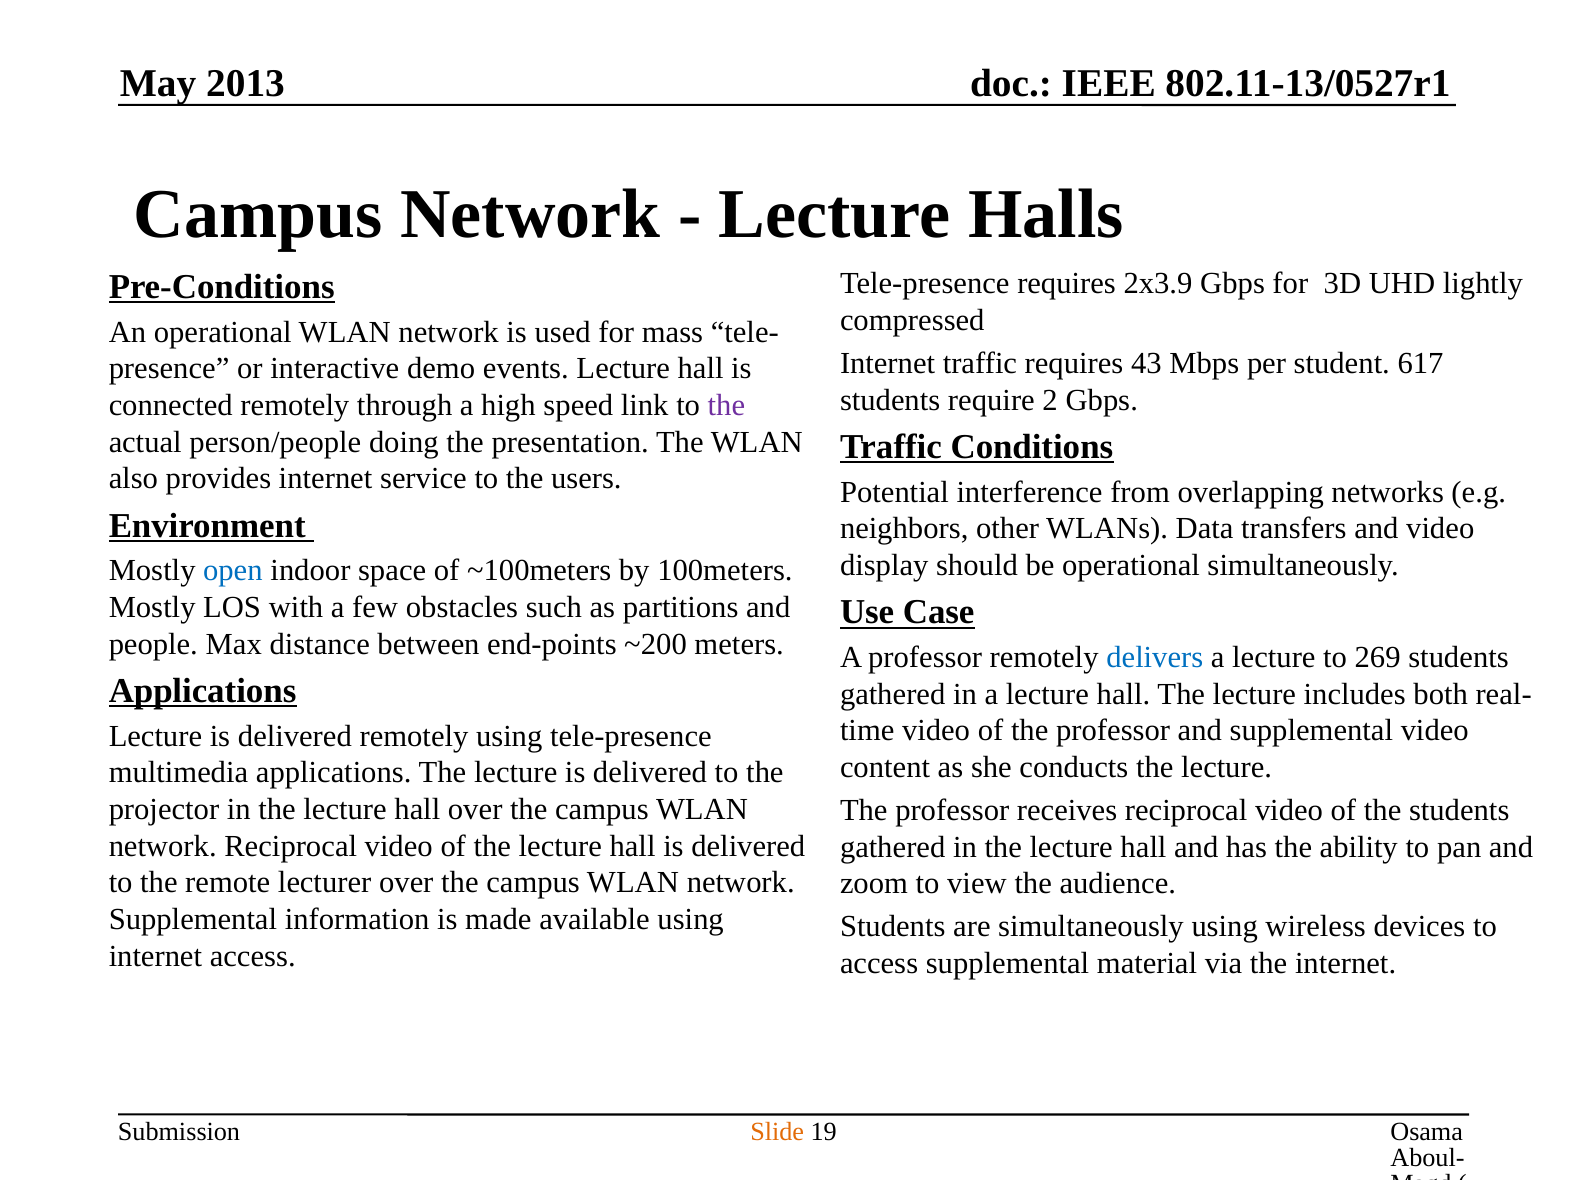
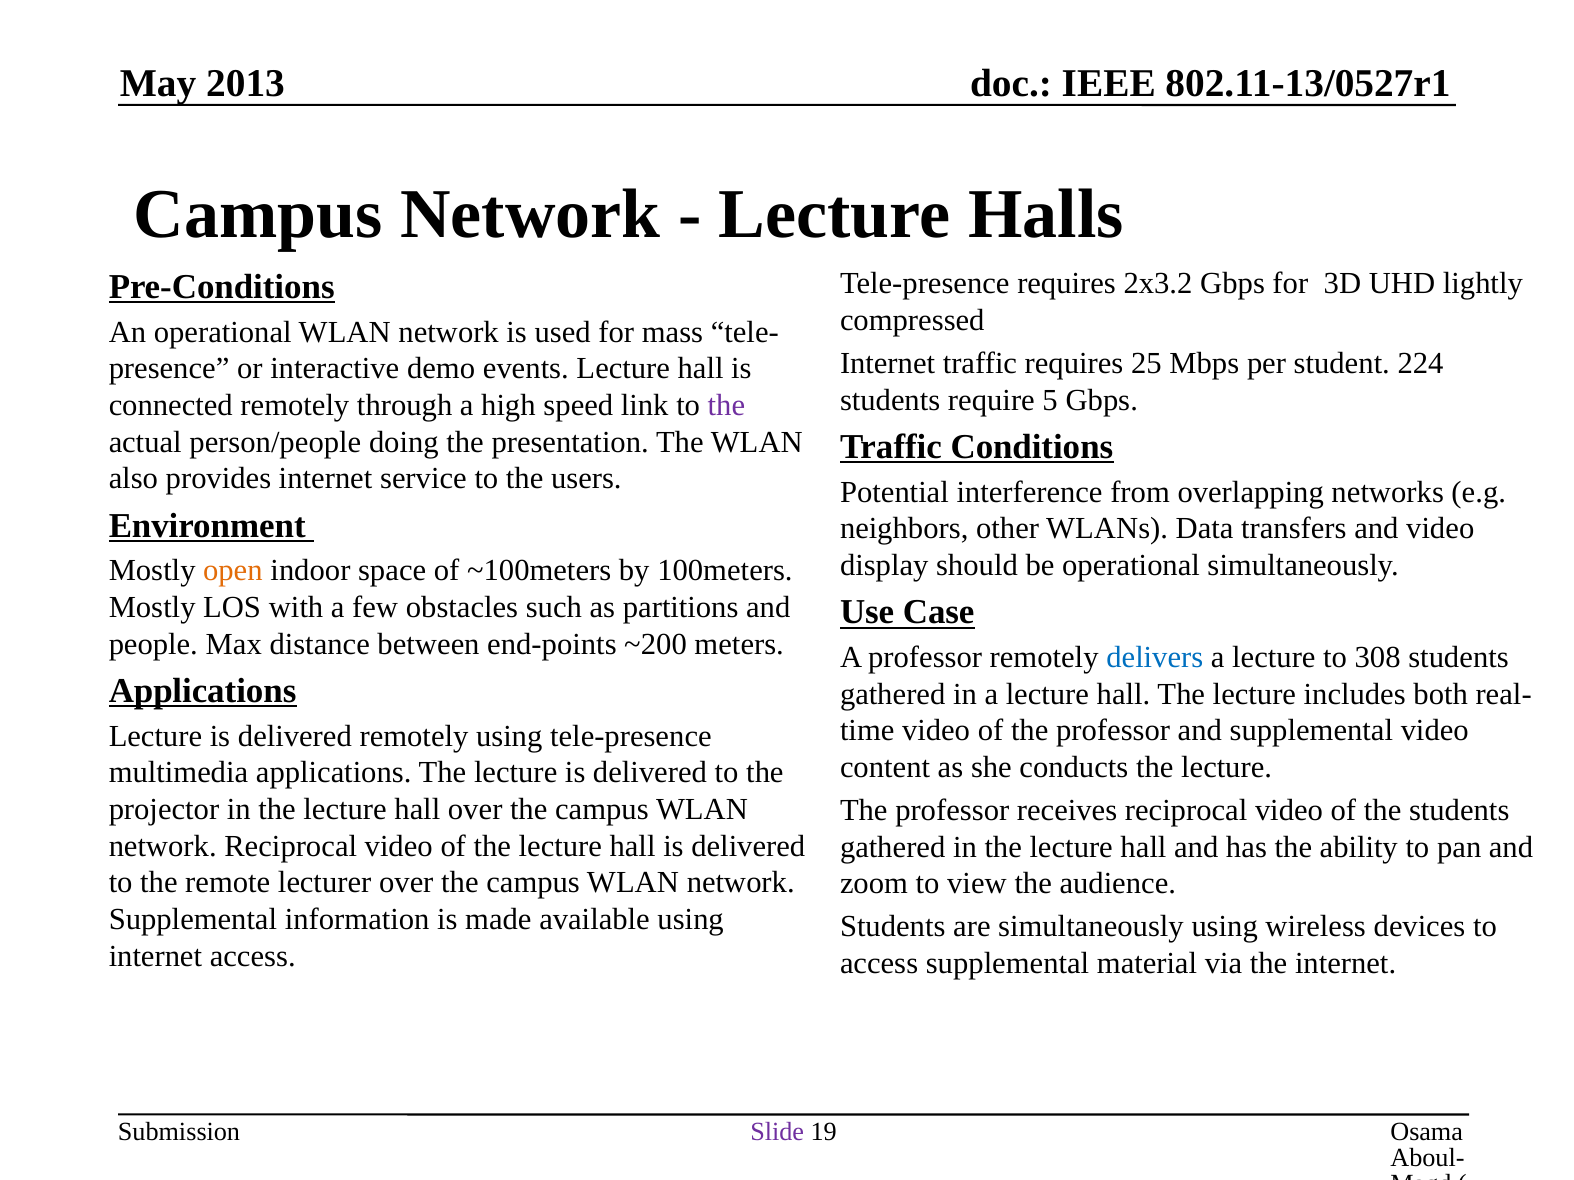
2x3.9: 2x3.9 -> 2x3.2
43: 43 -> 25
617: 617 -> 224
2: 2 -> 5
open colour: blue -> orange
269: 269 -> 308
Slide colour: orange -> purple
